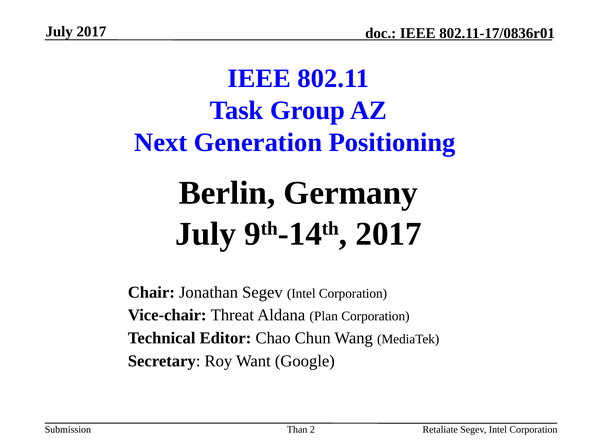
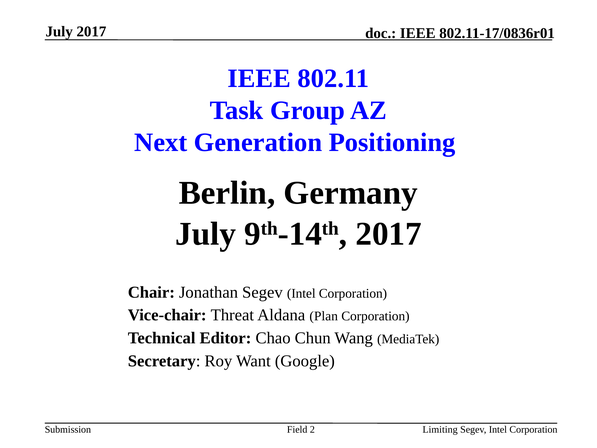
Than: Than -> Field
Retaliate: Retaliate -> Limiting
